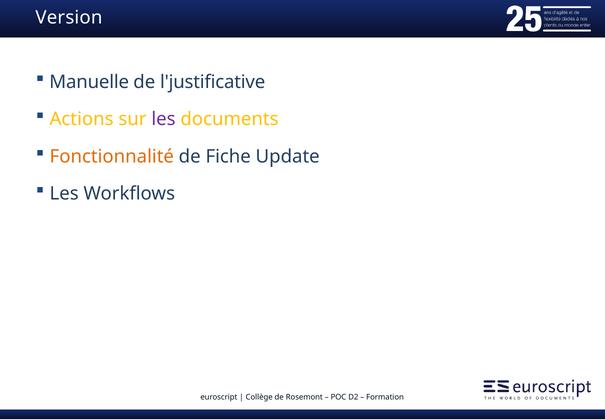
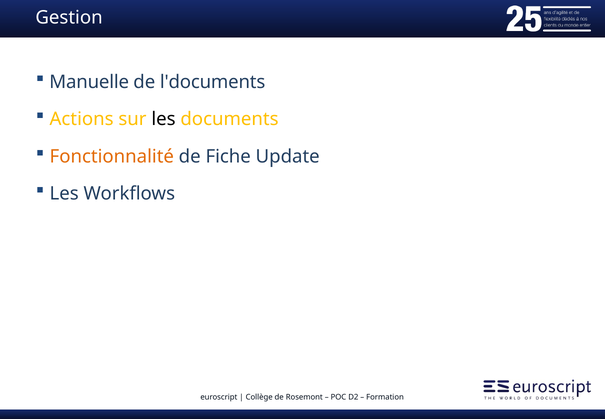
Version: Version -> Gestion
l'justificative: l'justificative -> l'documents
les at (163, 119) colour: purple -> black
